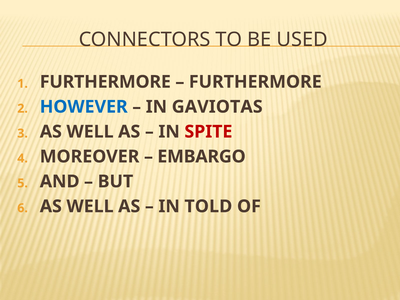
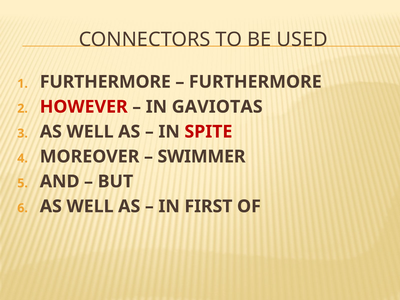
HOWEVER colour: blue -> red
EMBARGO: EMBARGO -> SWIMMER
TOLD: TOLD -> FIRST
